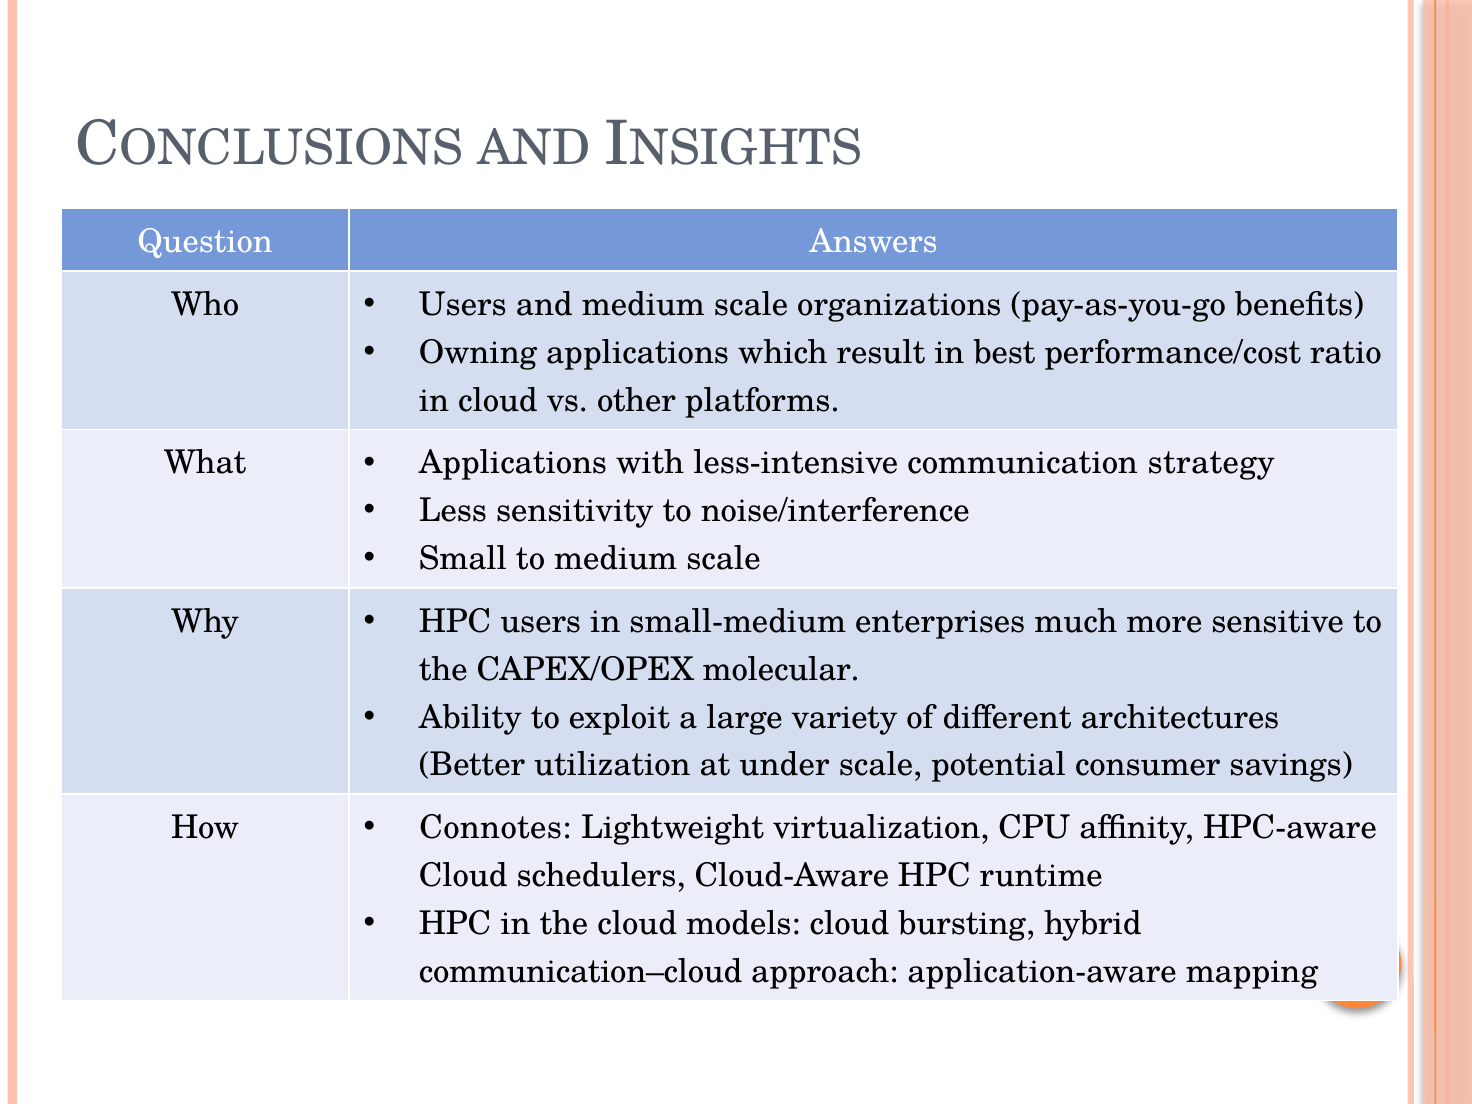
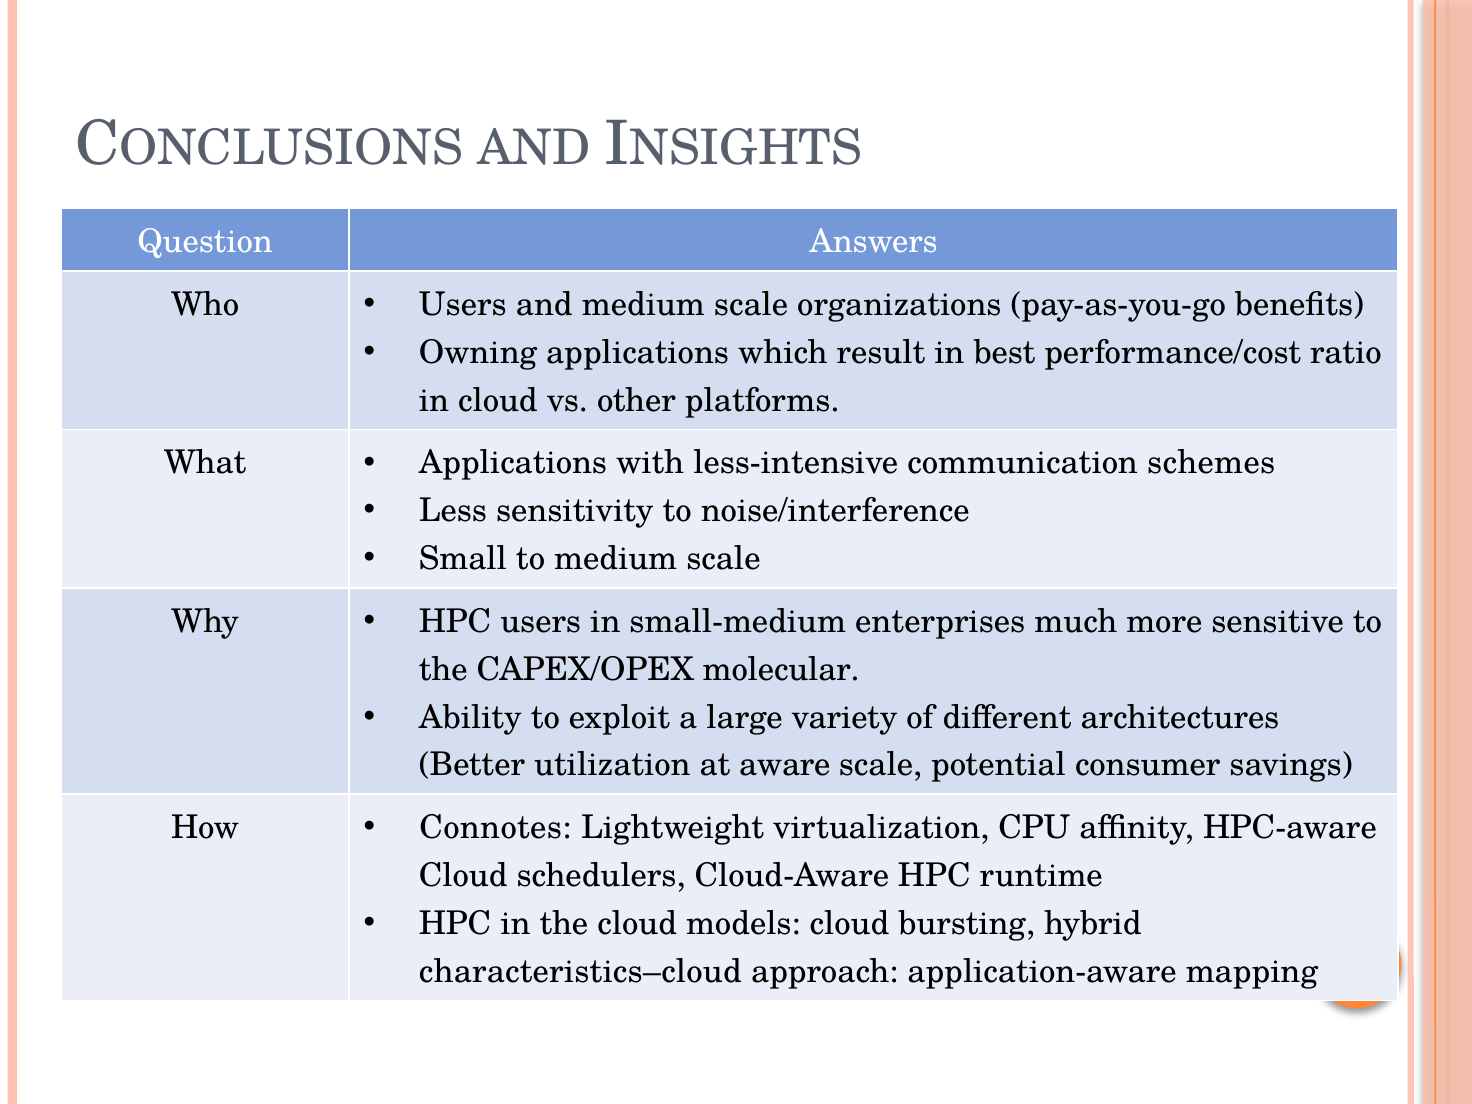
strategy: strategy -> schemes
under: under -> aware
communication–cloud: communication–cloud -> characteristics–cloud
